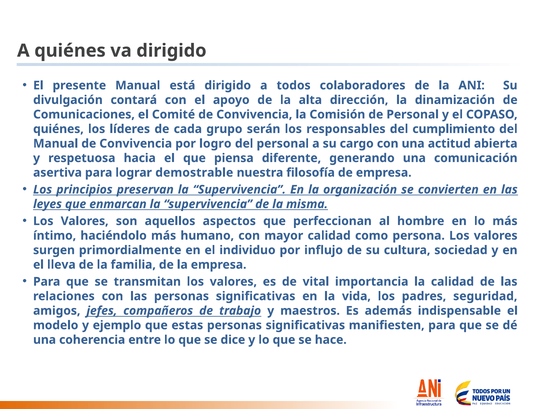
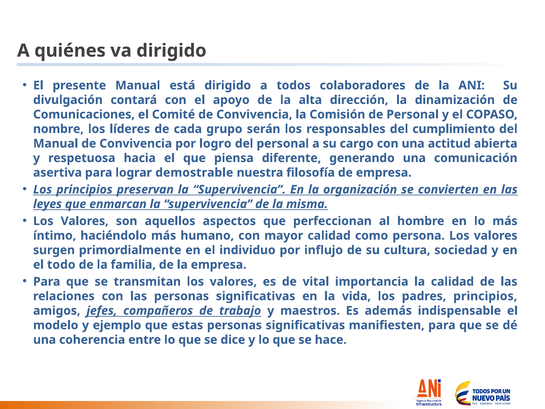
quiénes at (58, 129): quiénes -> nombre
lleva: lleva -> todo
padres seguridad: seguridad -> principios
